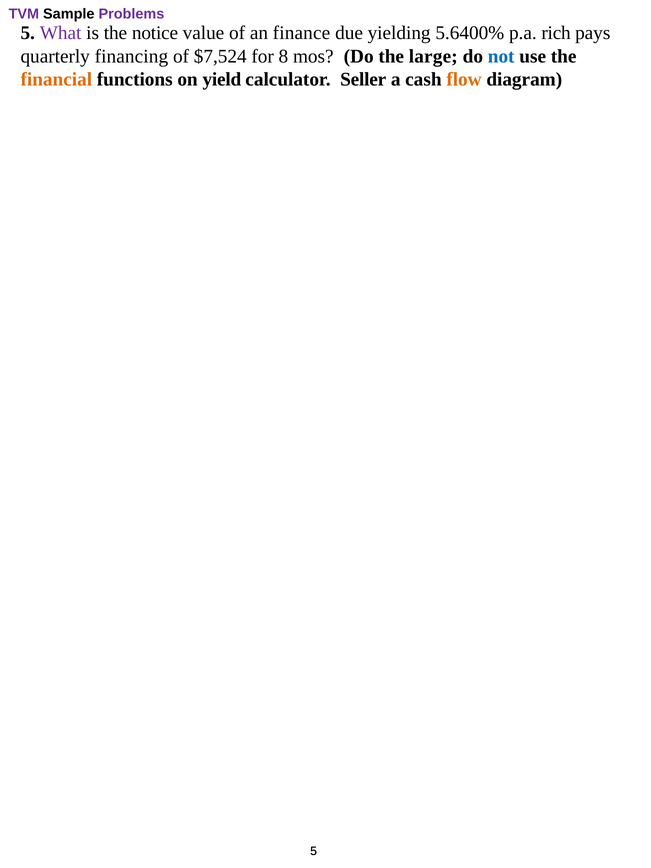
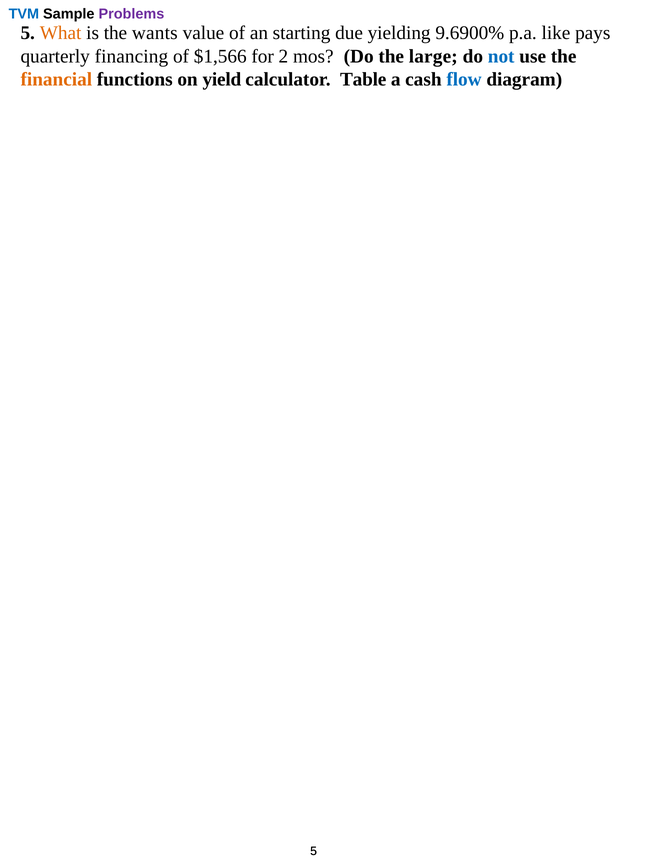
TVM colour: purple -> blue
What colour: purple -> orange
notice: notice -> wants
finance: finance -> starting
5.6400%: 5.6400% -> 9.6900%
rich: rich -> like
$7,524: $7,524 -> $1,566
8: 8 -> 2
Seller: Seller -> Table
flow colour: orange -> blue
